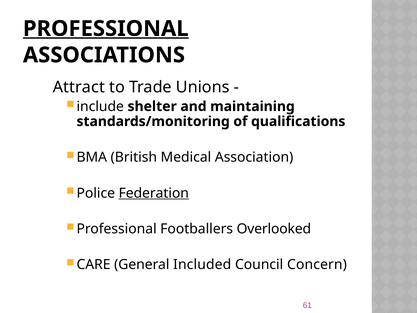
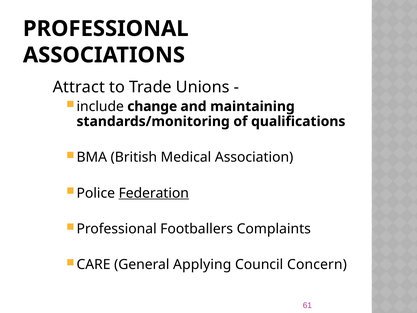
PROFESSIONAL at (106, 29) underline: present -> none
shelter: shelter -> change
Overlooked: Overlooked -> Complaints
Included: Included -> Applying
